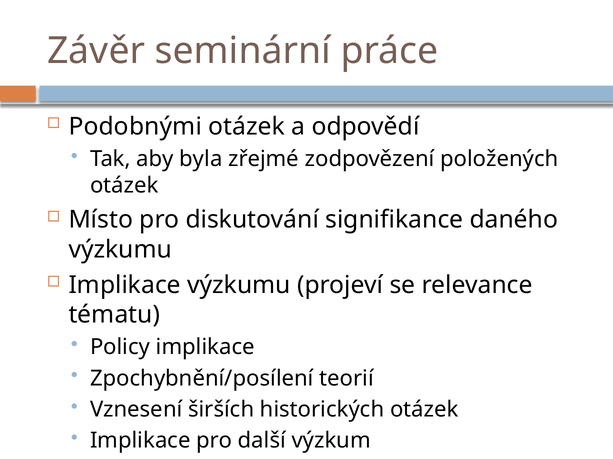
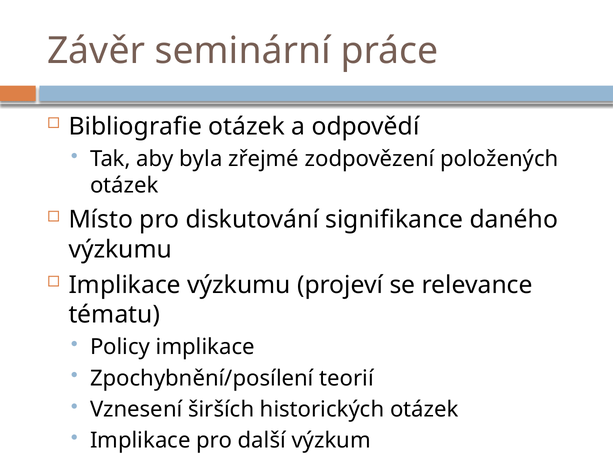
Podobnými: Podobnými -> Bibliografie
